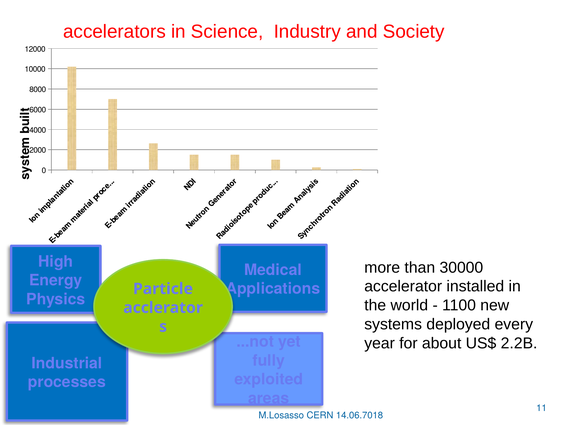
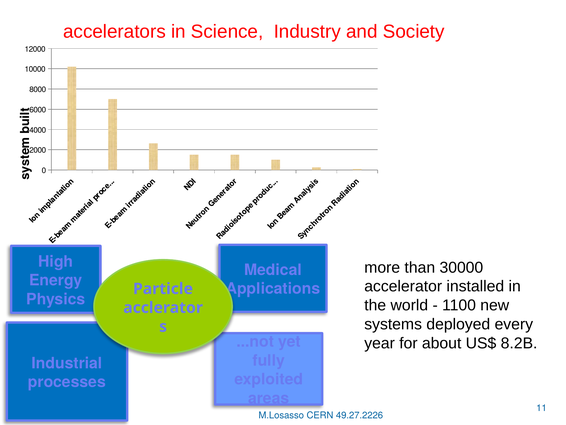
2.2B: 2.2B -> 8.2B
14.06.7018: 14.06.7018 -> 49.27.2226
